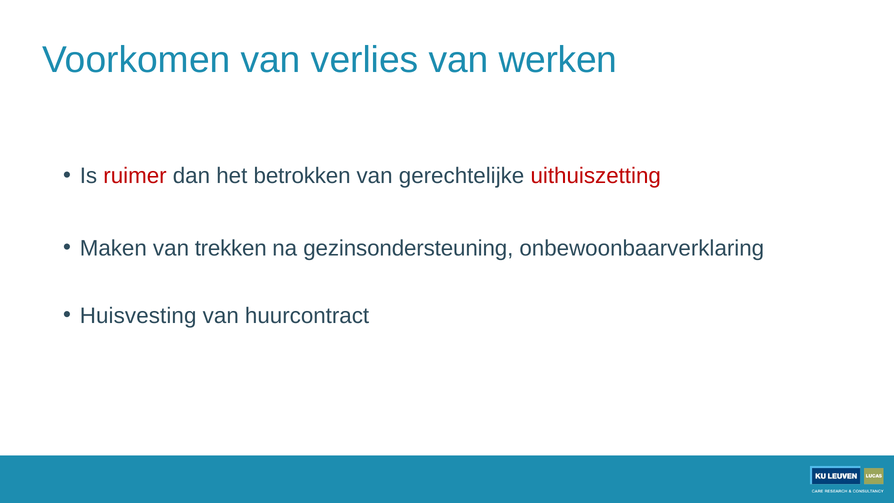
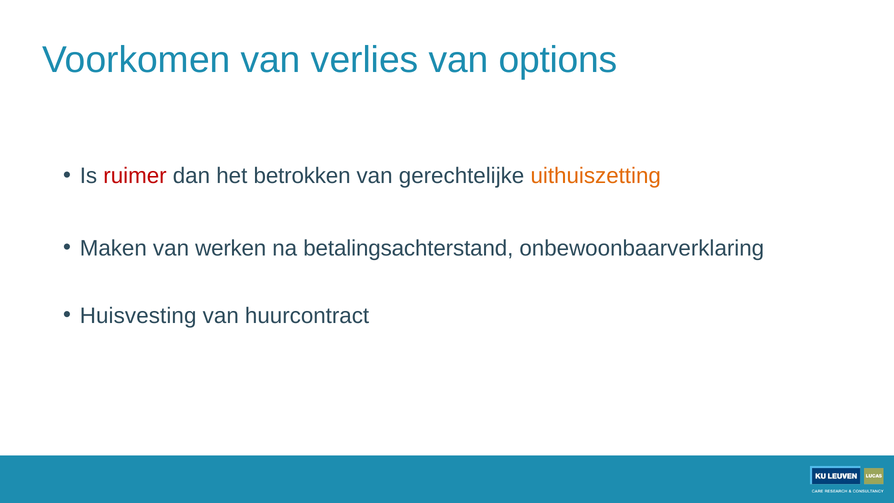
werken: werken -> options
uithuiszetting colour: red -> orange
trekken: trekken -> werken
gezinsondersteuning: gezinsondersteuning -> betalingsachterstand
